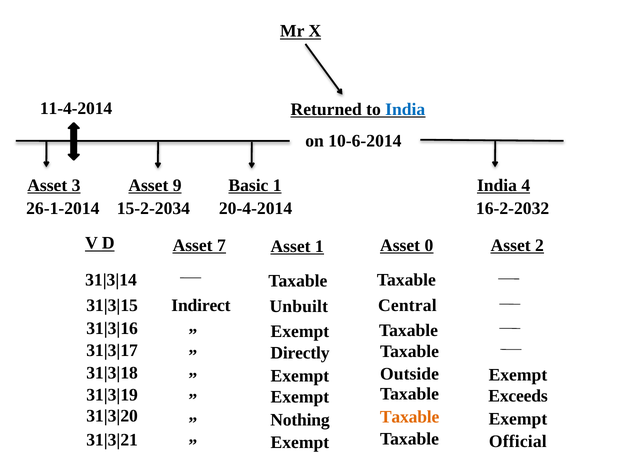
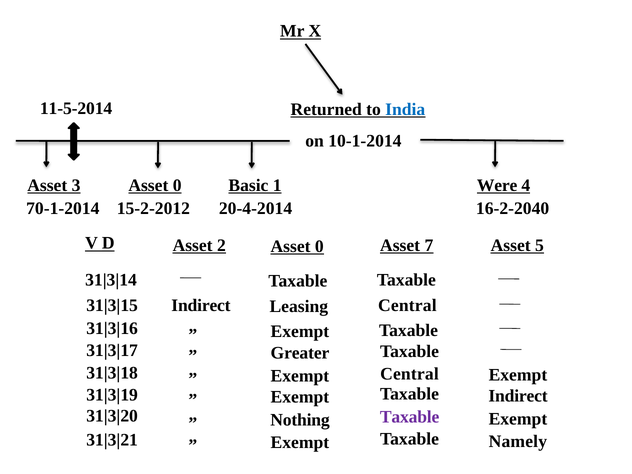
11-4-2014: 11-4-2014 -> 11-5-2014
10-6-2014: 10-6-2014 -> 10-1-2014
9 at (177, 185): 9 -> 0
India at (497, 185): India -> Were
26-1-2014: 26-1-2014 -> 70-1-2014
15-2-2034: 15-2-2034 -> 15-2-2012
16-2-2032: 16-2-2032 -> 16-2-2040
7: 7 -> 2
0: 0 -> 7
2: 2 -> 5
1 at (319, 246): 1 -> 0
Unbuilt: Unbuilt -> Leasing
Directly: Directly -> Greater
Outside at (410, 374): Outside -> Central
Exceeds at (518, 396): Exceeds -> Indirect
Taxable at (410, 417) colour: orange -> purple
Official: Official -> Namely
